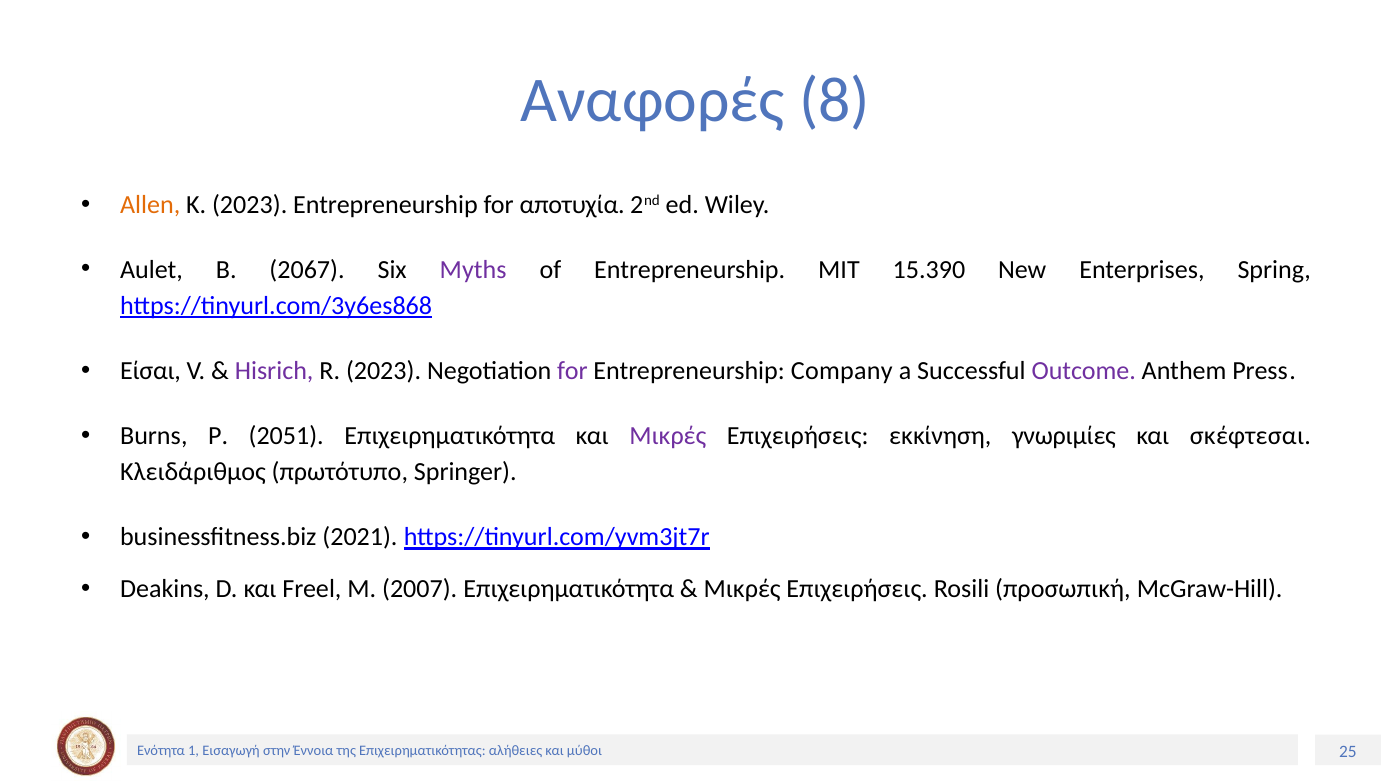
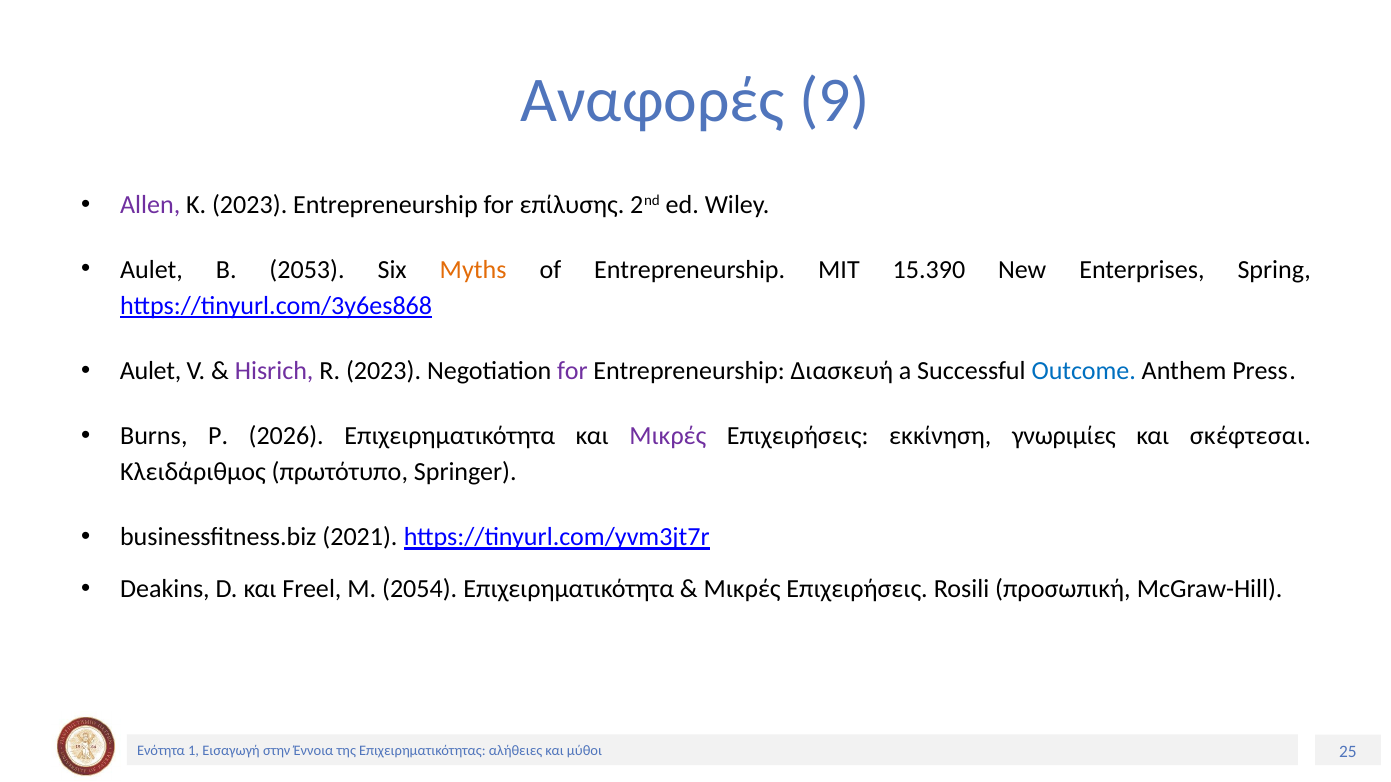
8: 8 -> 9
Allen colour: orange -> purple
αποτυχία: αποτυχία -> επίλυσης
2067: 2067 -> 2053
Myths colour: purple -> orange
Είσαι at (151, 371): Είσαι -> Aulet
Company: Company -> Διασκευή
Outcome colour: purple -> blue
2051: 2051 -> 2026
2007: 2007 -> 2054
